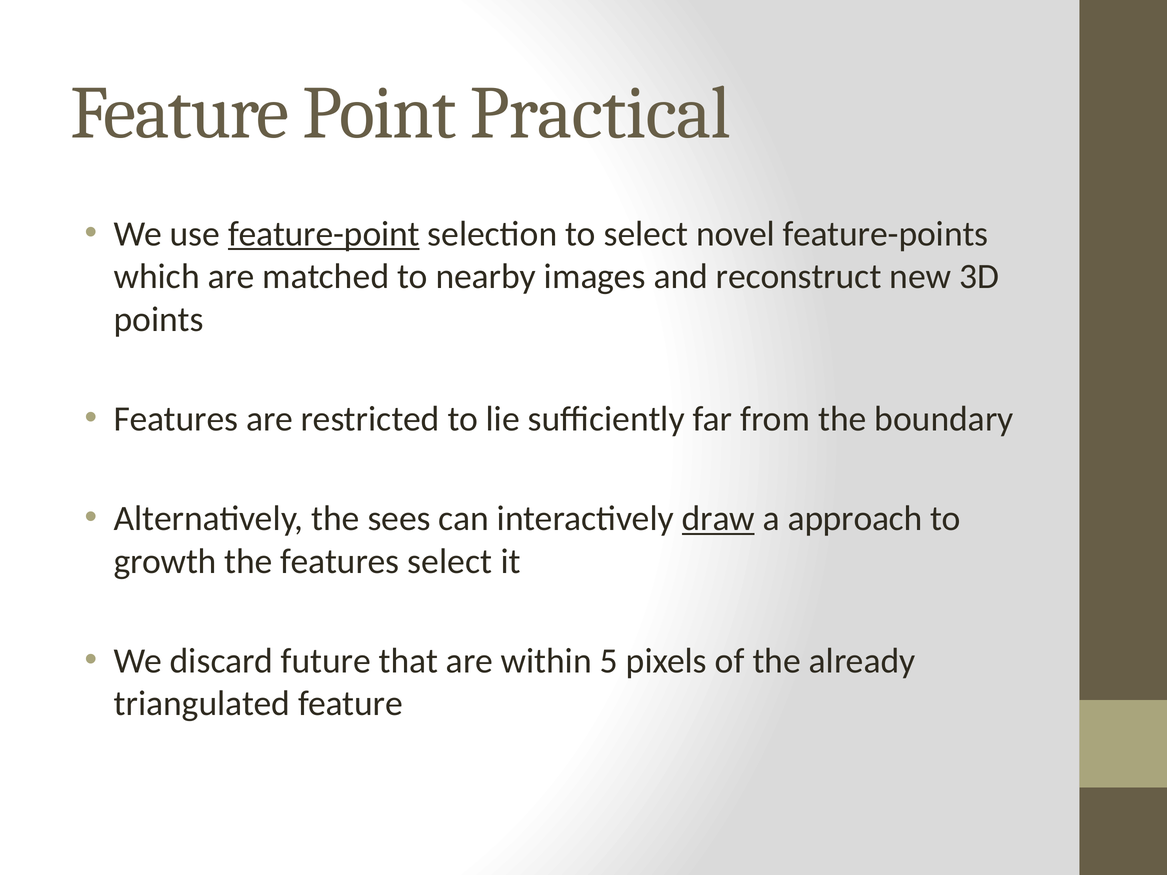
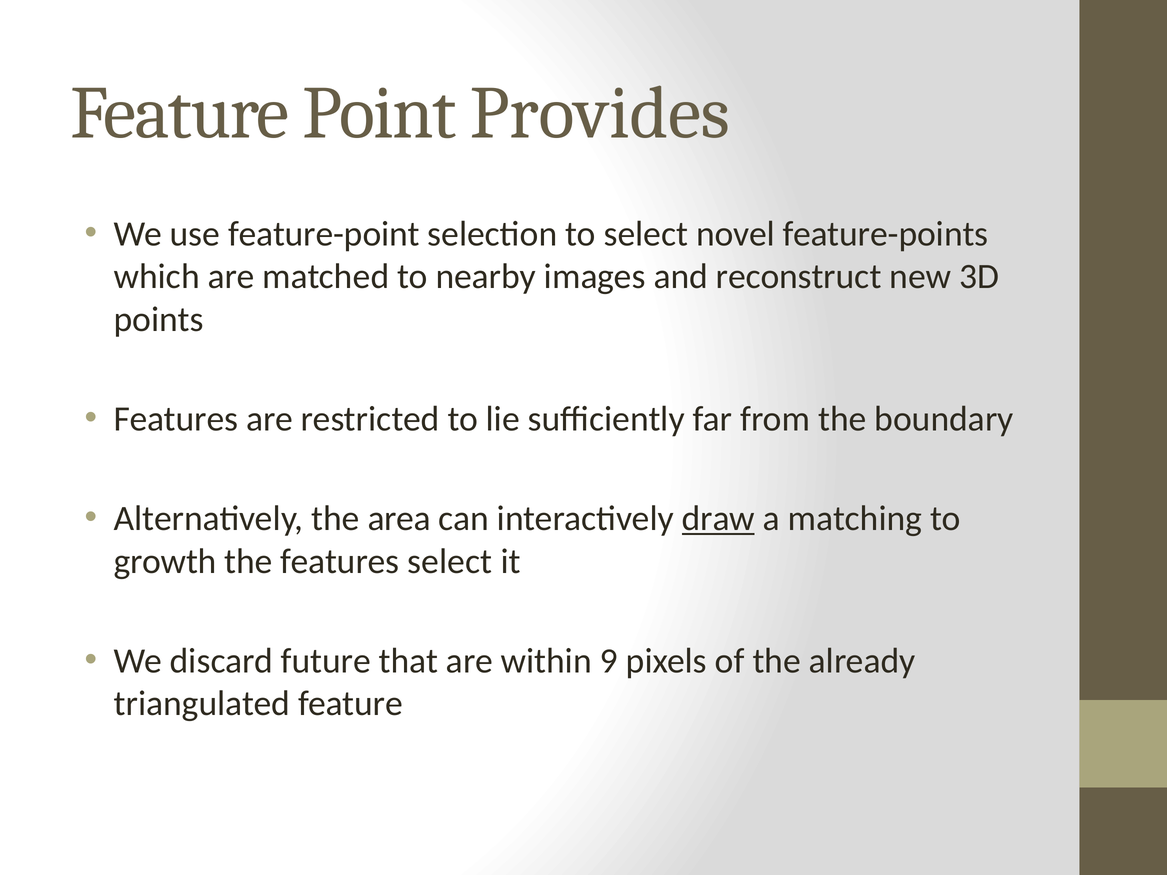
Practical: Practical -> Provides
feature-point underline: present -> none
sees: sees -> area
approach: approach -> matching
5: 5 -> 9
